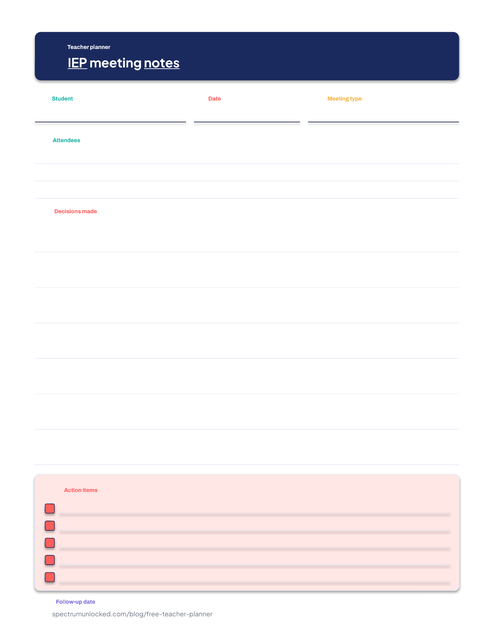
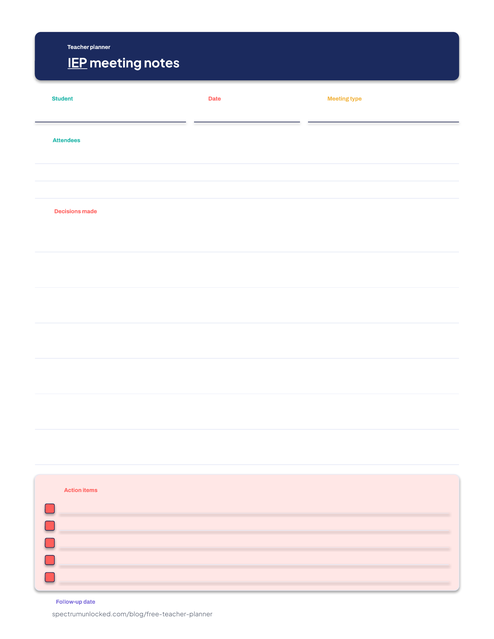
notes underline: present -> none
